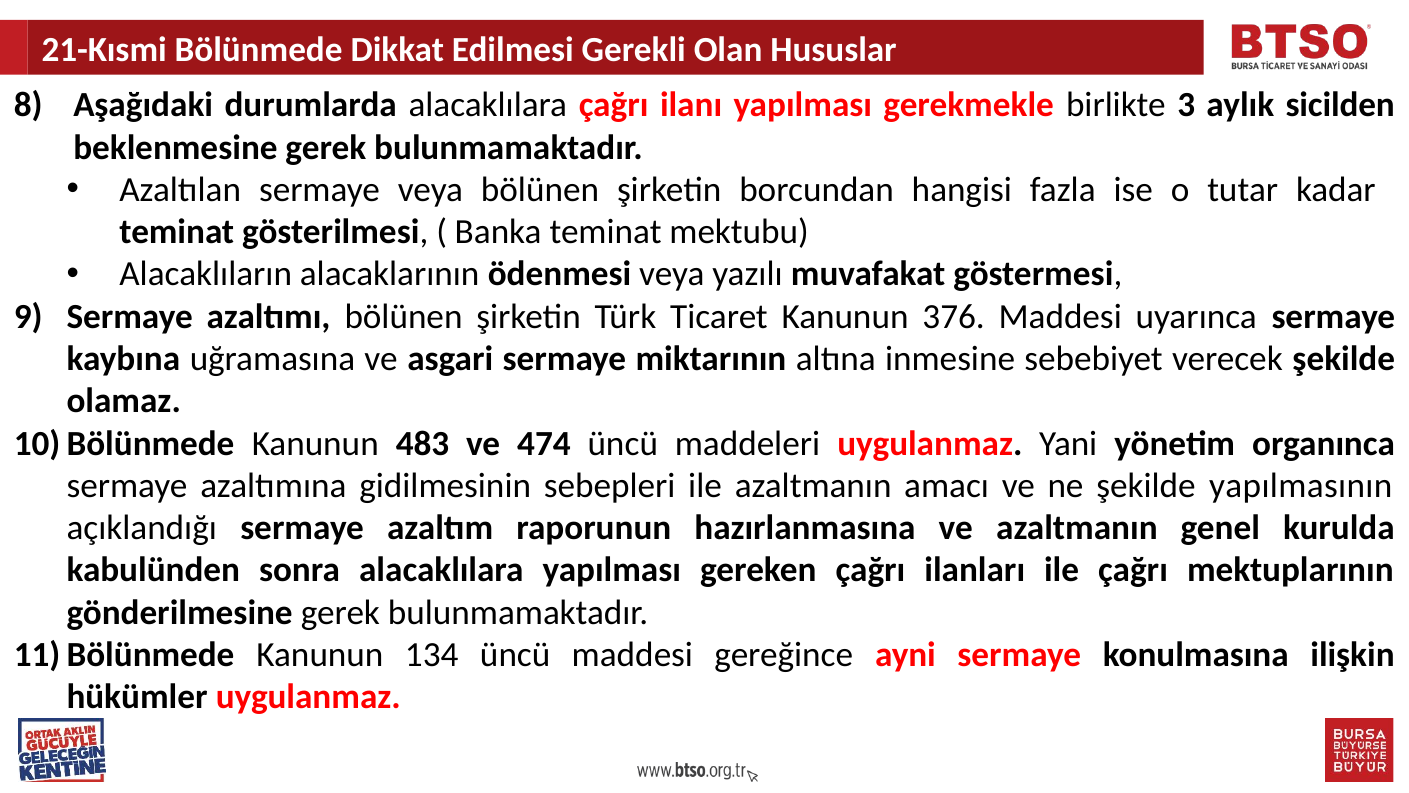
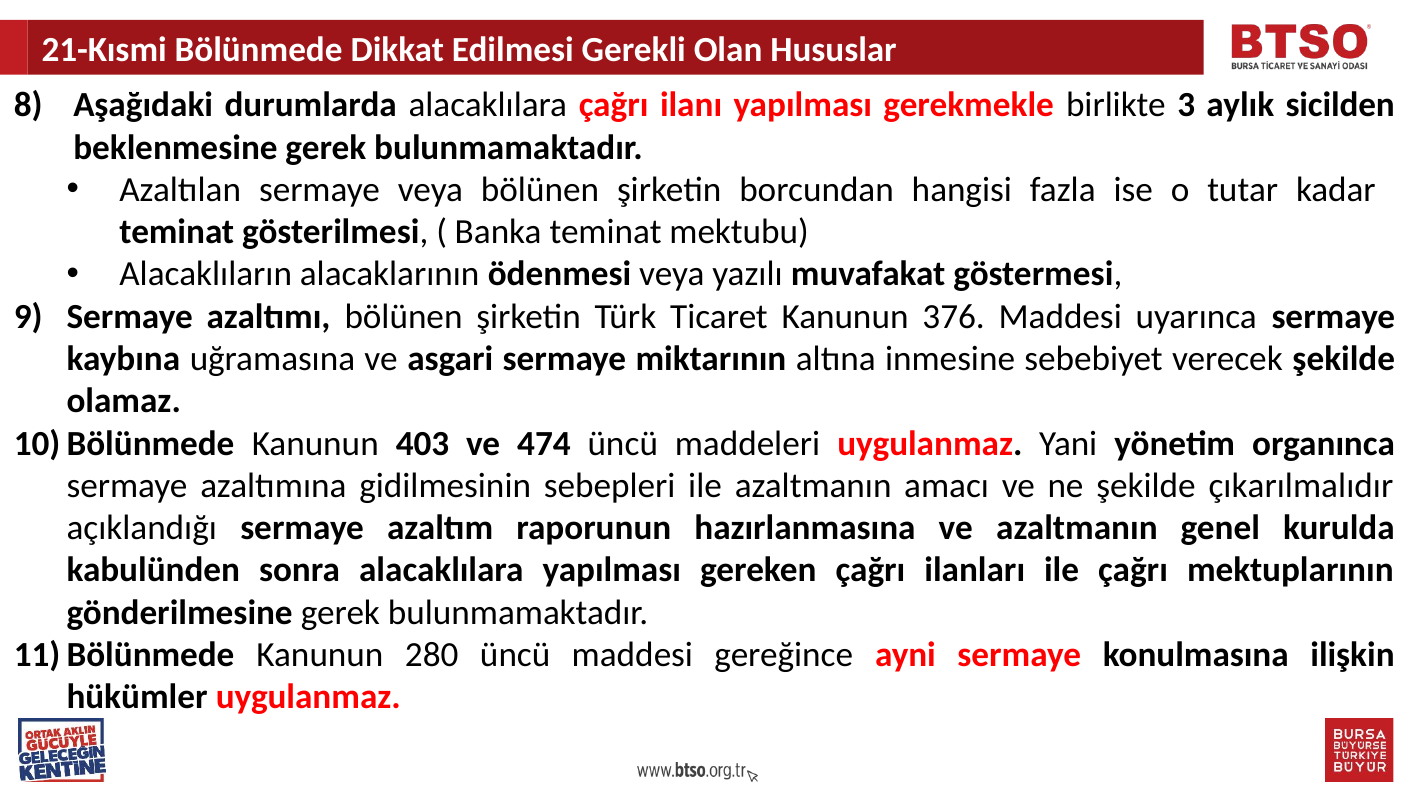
483: 483 -> 403
yapılmasının: yapılmasının -> çıkarılmalıdır
134: 134 -> 280
